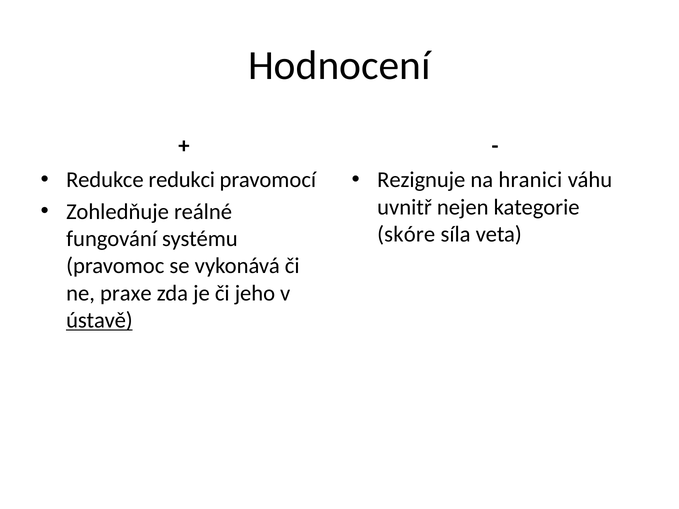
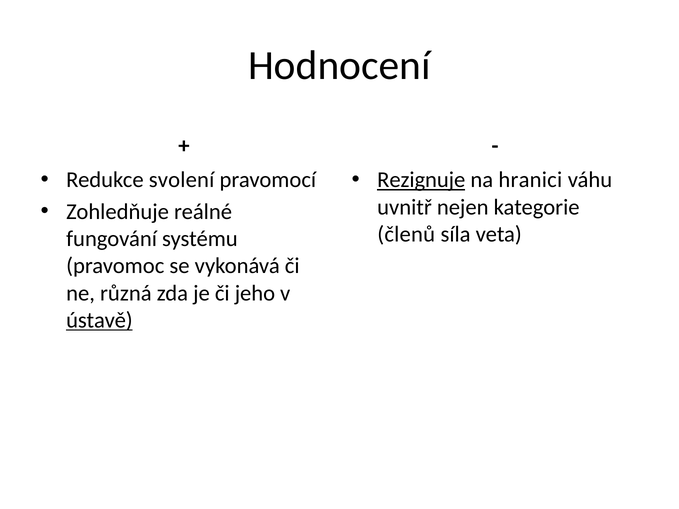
redukci: redukci -> svolení
Rezignuje underline: none -> present
skóre: skóre -> členů
praxe: praxe -> různá
